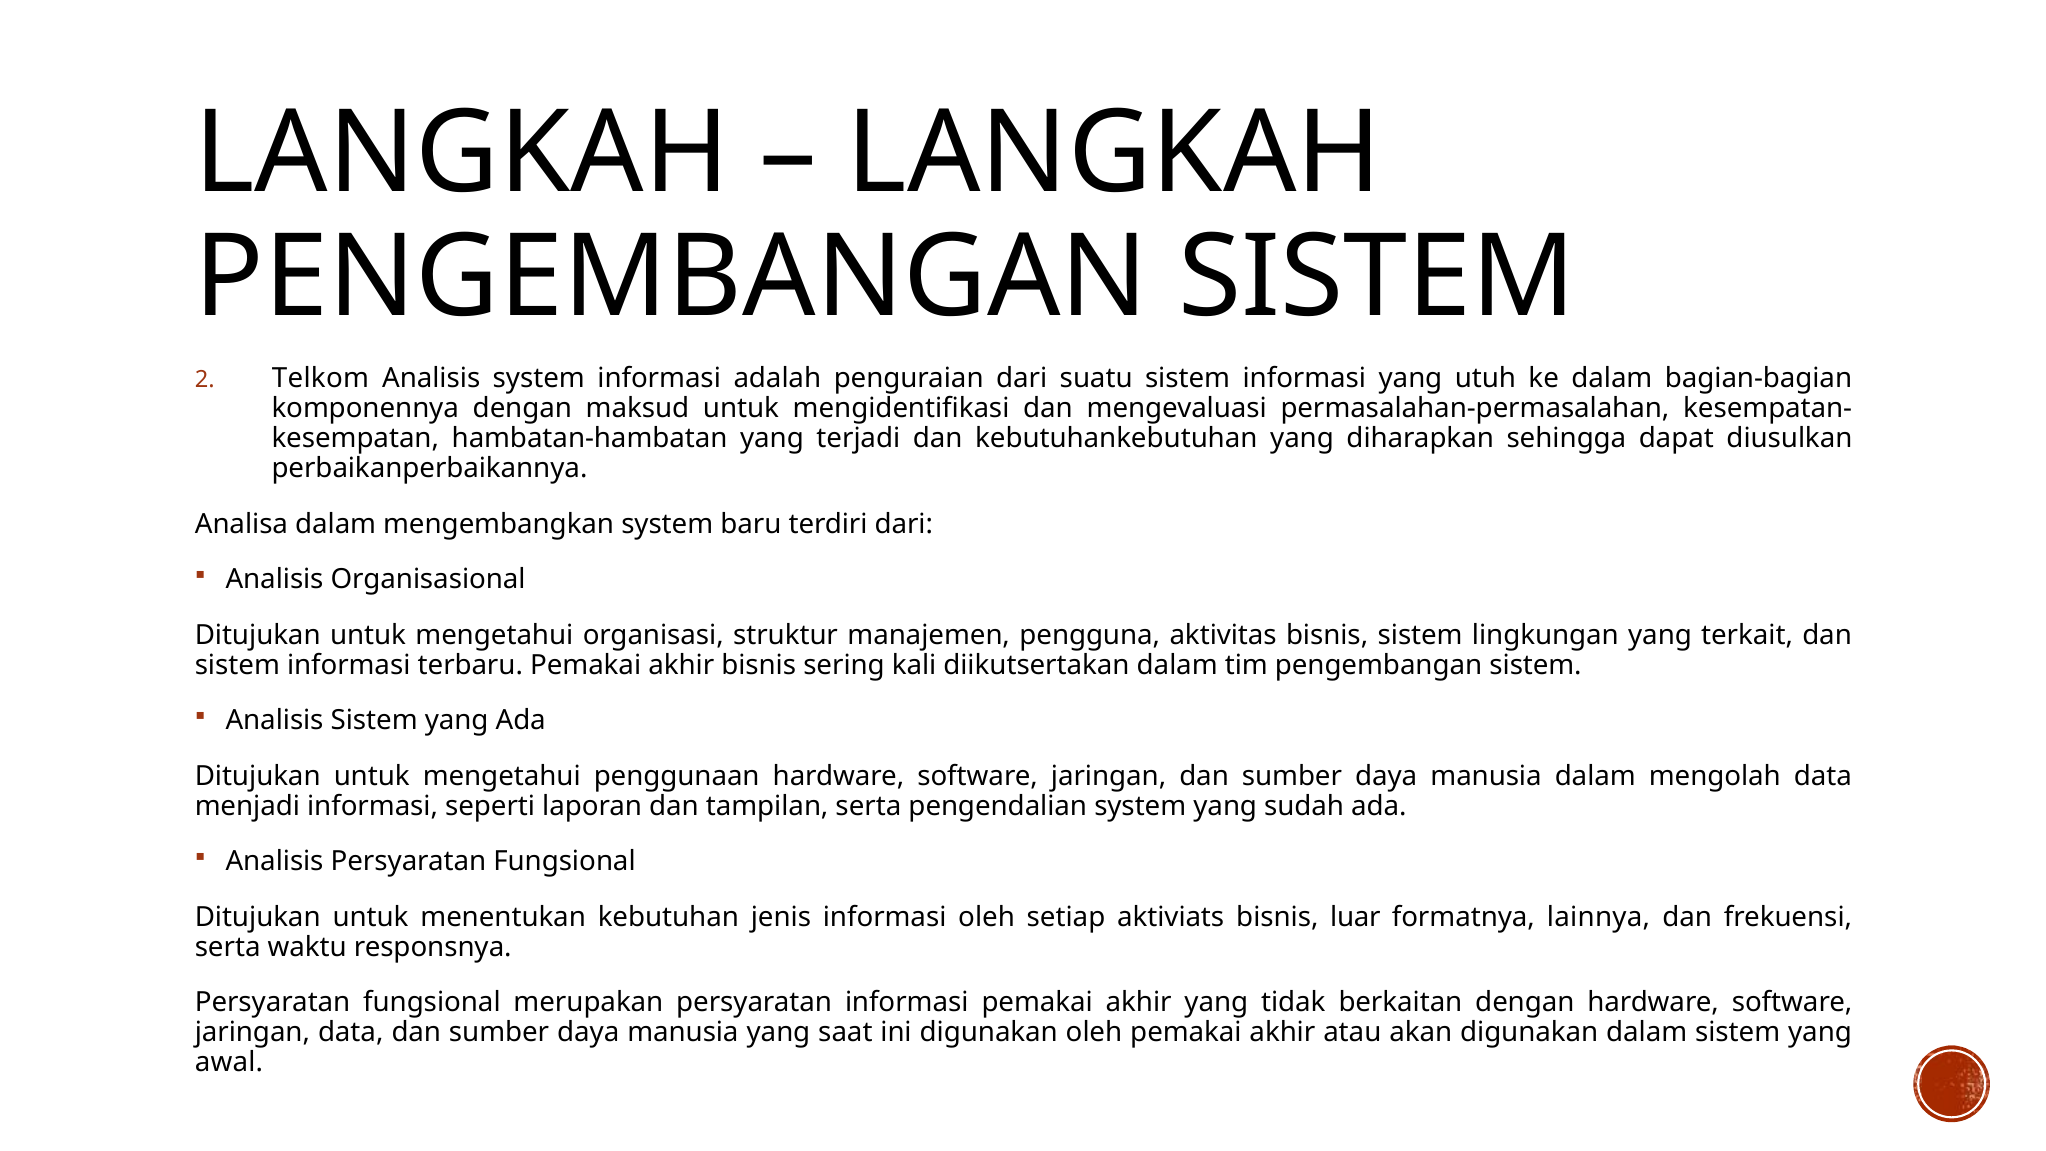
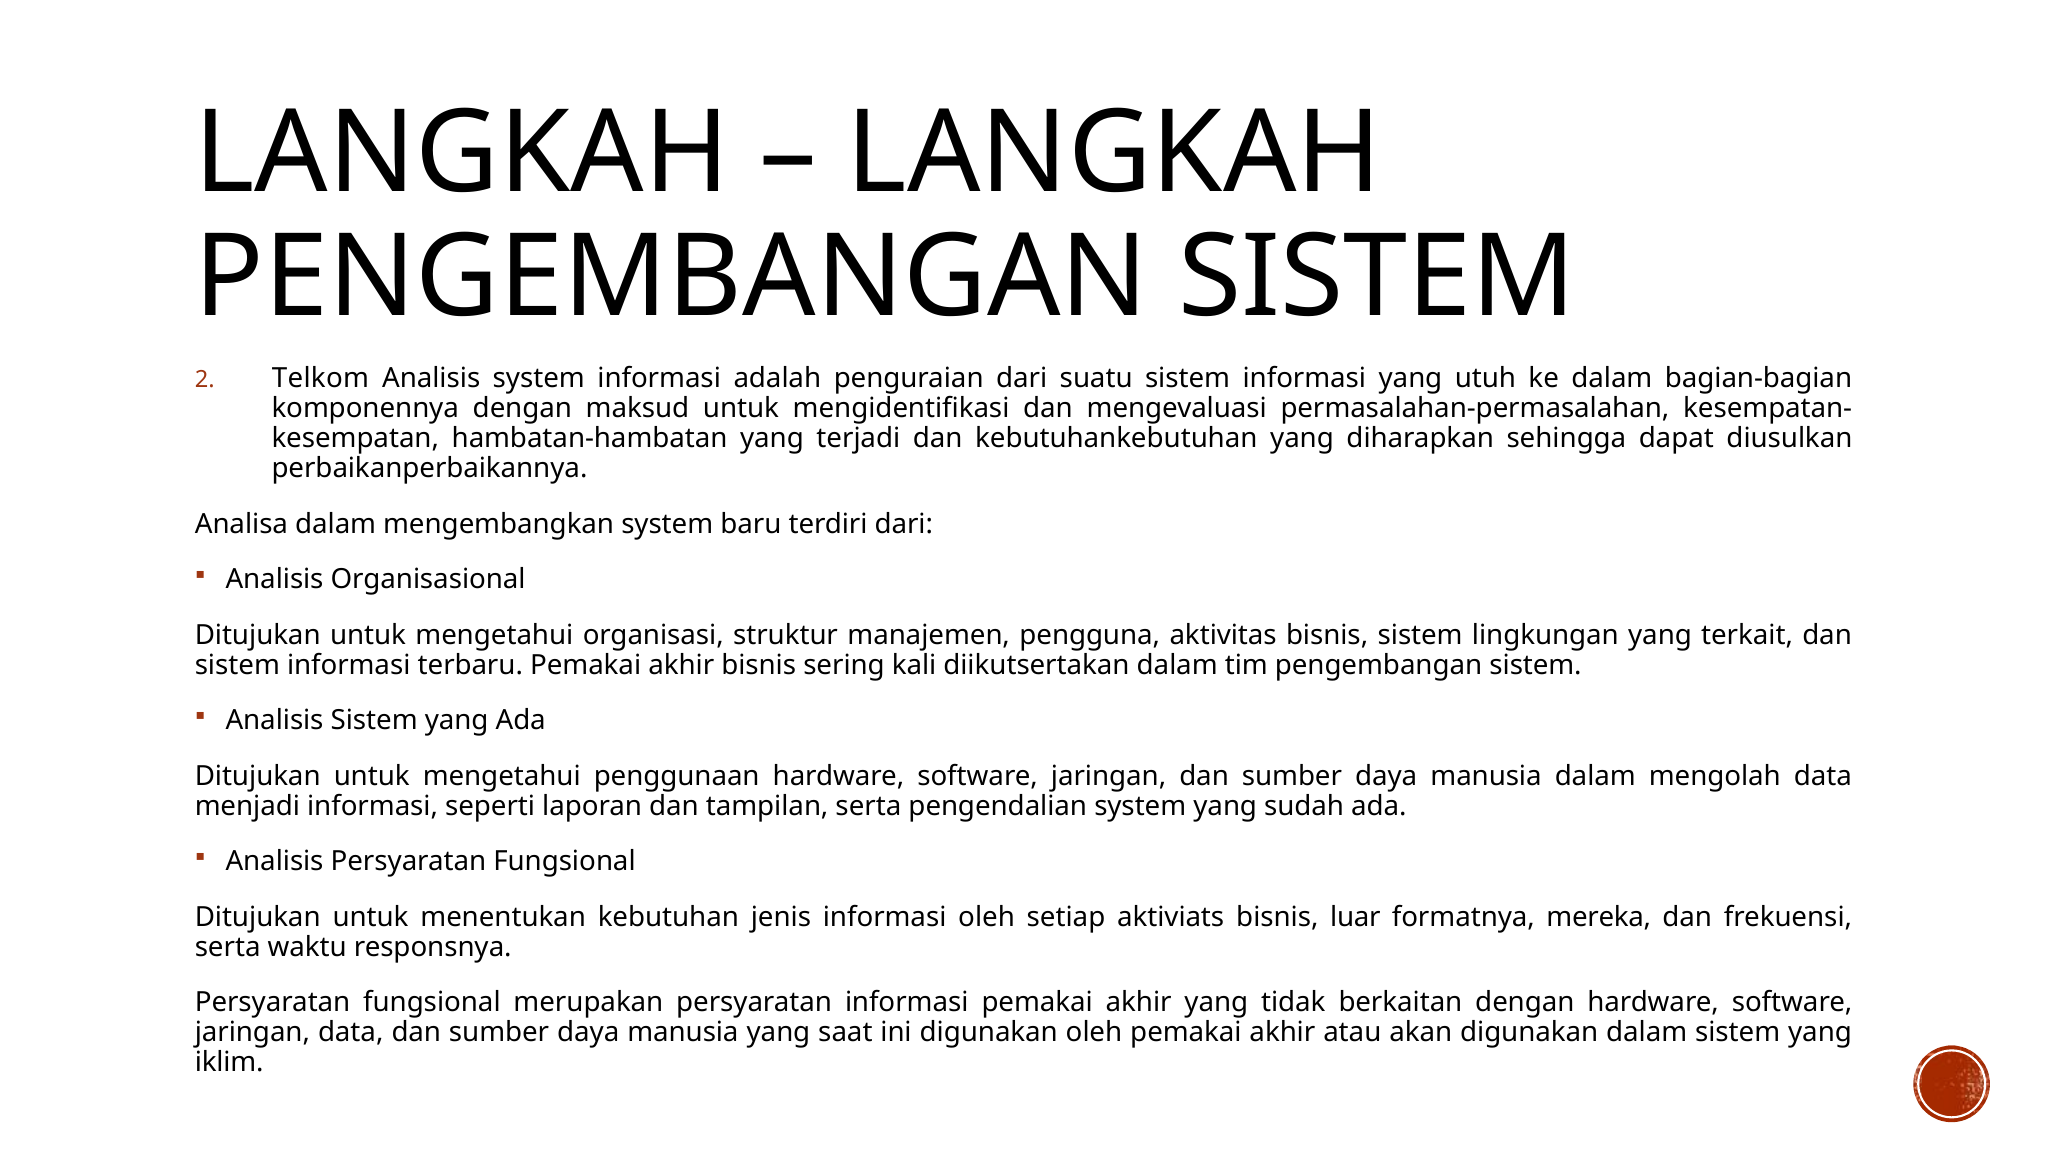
lainnya: lainnya -> mereka
awal: awal -> iklim
